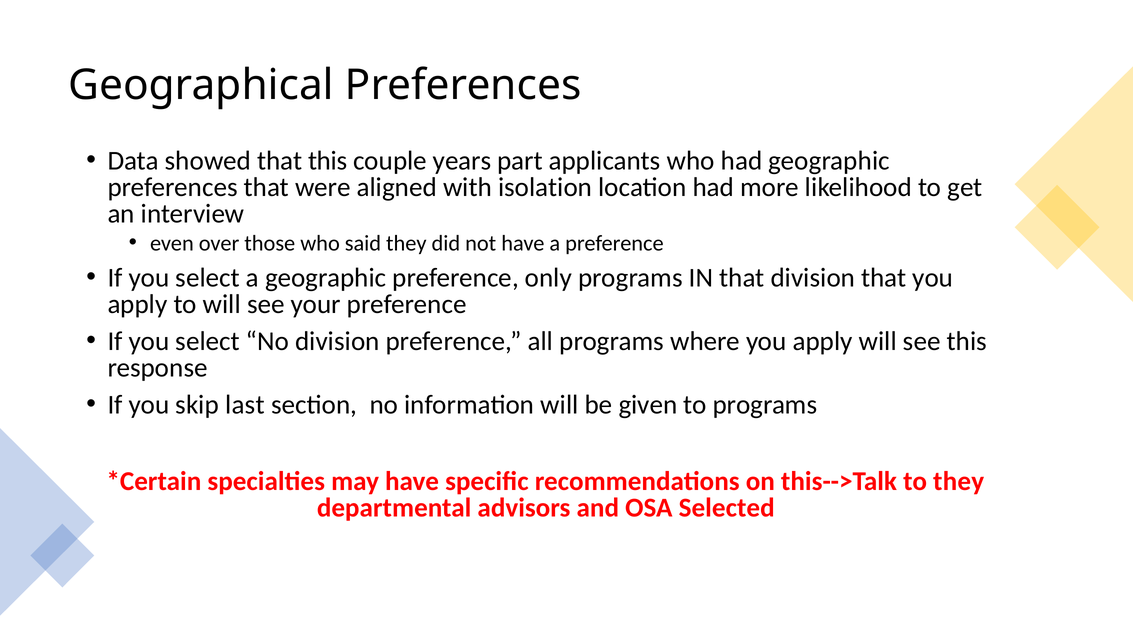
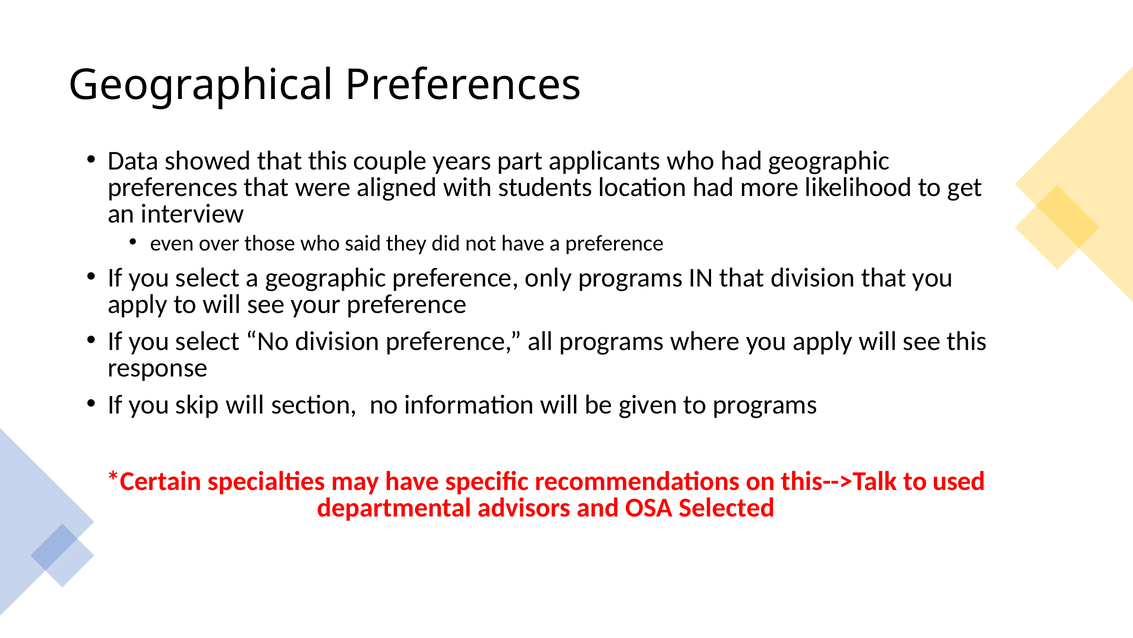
isolation: isolation -> students
skip last: last -> will
to they: they -> used
